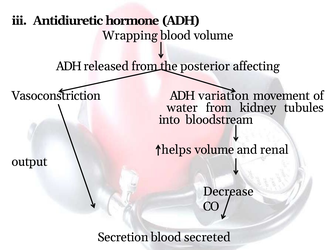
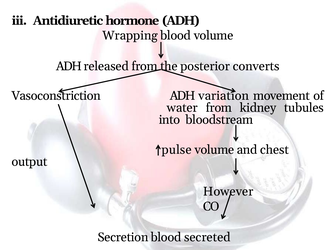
affecting: affecting -> converts
helps: helps -> pulse
renal: renal -> chest
Decrease: Decrease -> However
